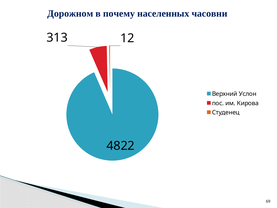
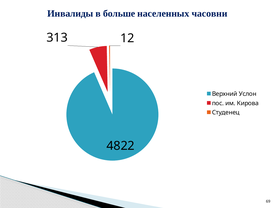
Дорожном: Дорожном -> Инвалиды
почему: почему -> больше
